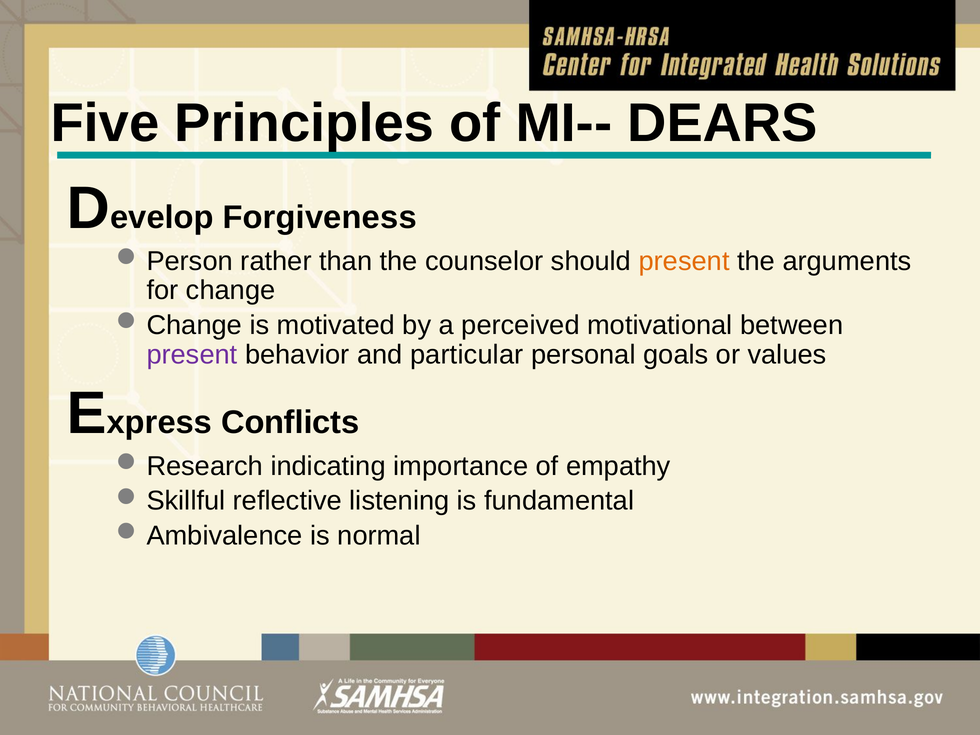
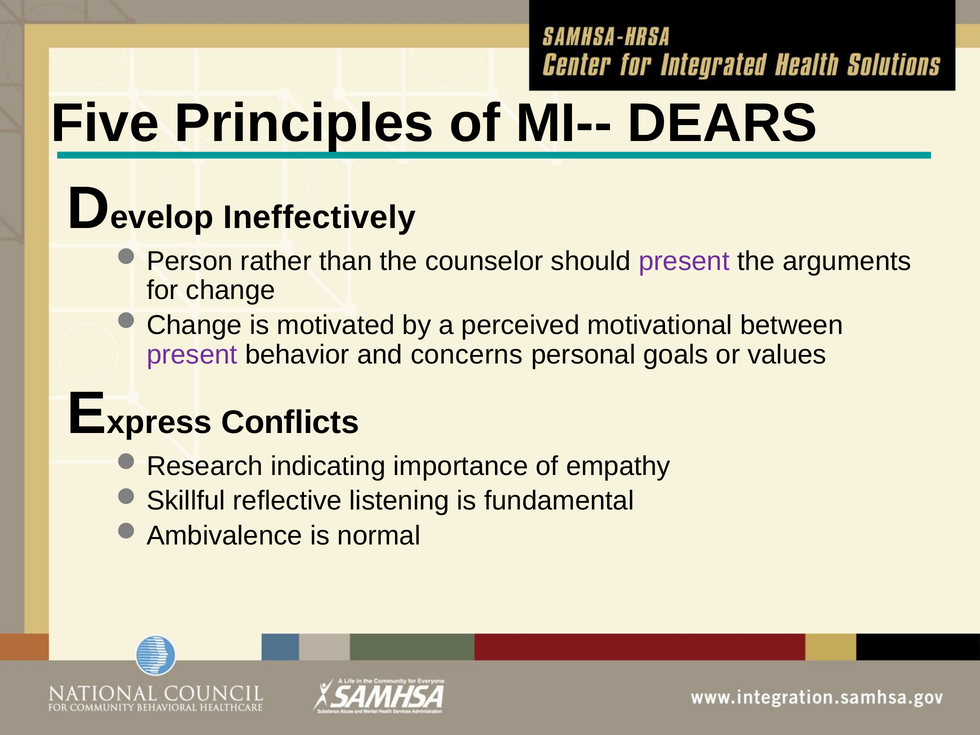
Forgiveness: Forgiveness -> Ineffectively
present at (684, 261) colour: orange -> purple
particular: particular -> concerns
